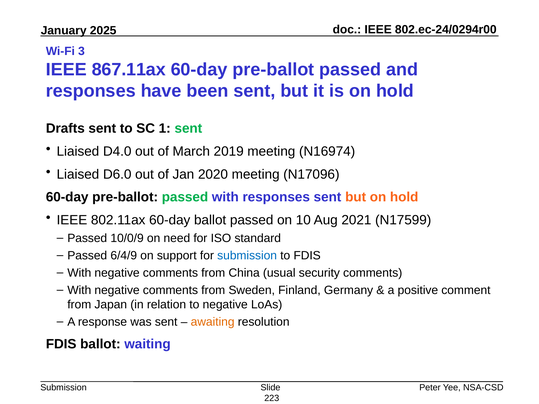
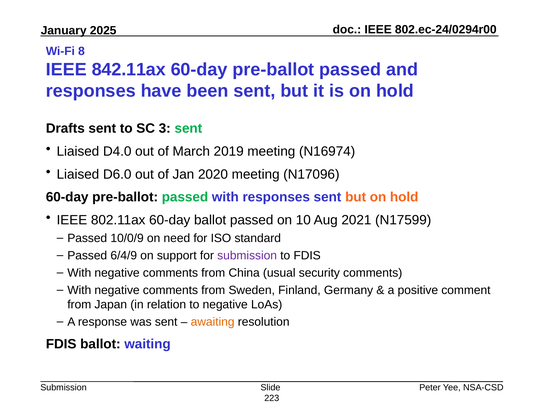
3: 3 -> 8
867.11ax: 867.11ax -> 842.11ax
1: 1 -> 3
submission at (247, 256) colour: blue -> purple
